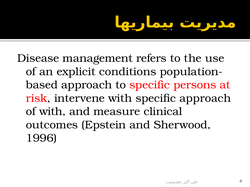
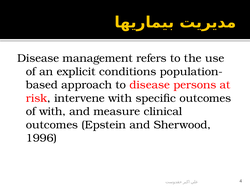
to specific: specific -> disease
specific approach: approach -> outcomes
